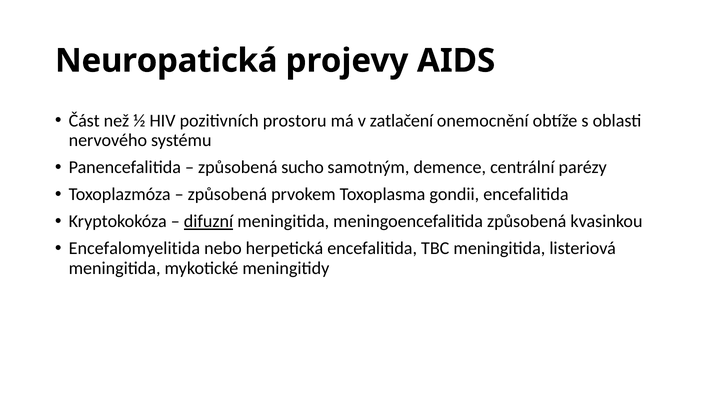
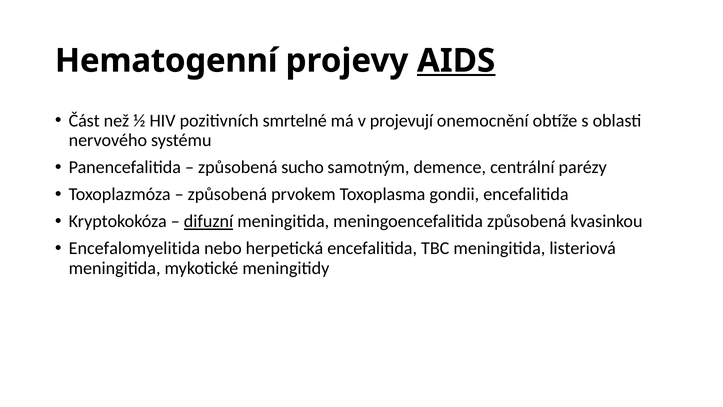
Neuropatická: Neuropatická -> Hematogenní
AIDS underline: none -> present
prostoru: prostoru -> smrtelné
zatlačení: zatlačení -> projevují
